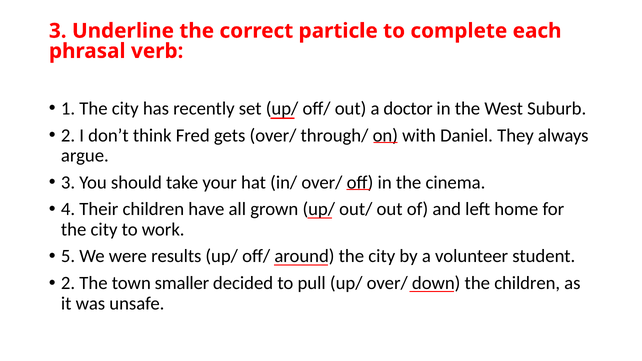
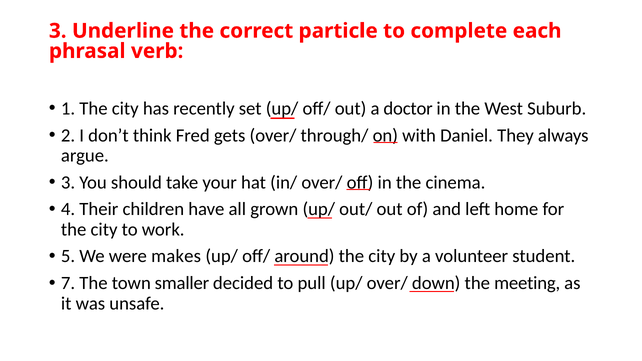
results: results -> makes
2 at (68, 283): 2 -> 7
the children: children -> meeting
